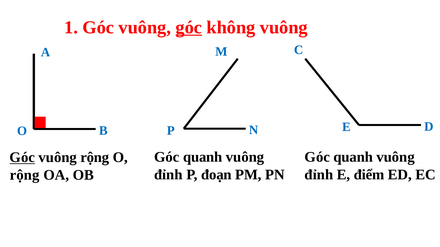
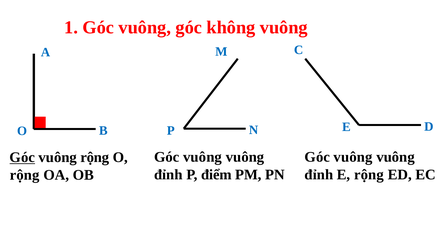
góc at (189, 27) underline: present -> none
quanh at (203, 157): quanh -> vuông
quanh at (353, 157): quanh -> vuông
đoạn: đoạn -> điểm
E điểm: điểm -> rộng
